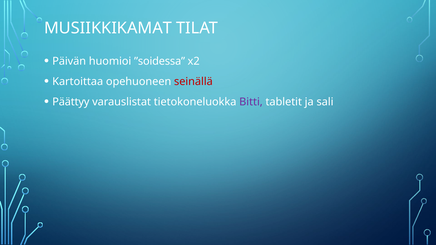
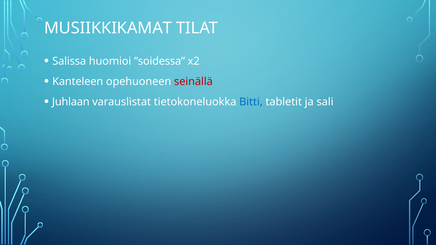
Päivän: Päivän -> Salissa
Kartoittaa: Kartoittaa -> Kanteleen
Päättyy: Päättyy -> Juhlaan
Bitti colour: purple -> blue
